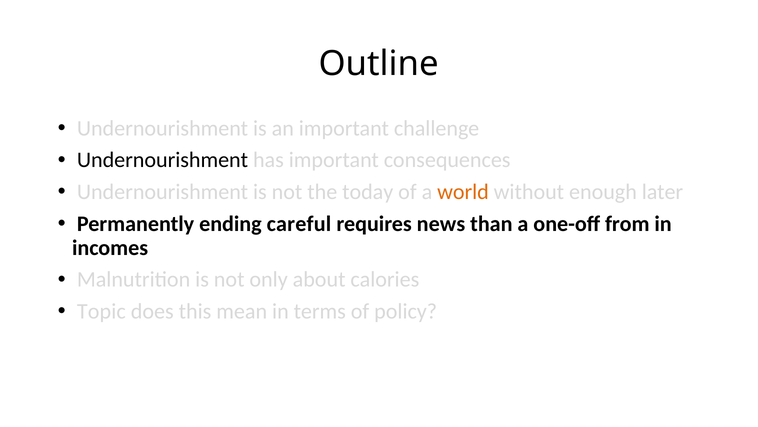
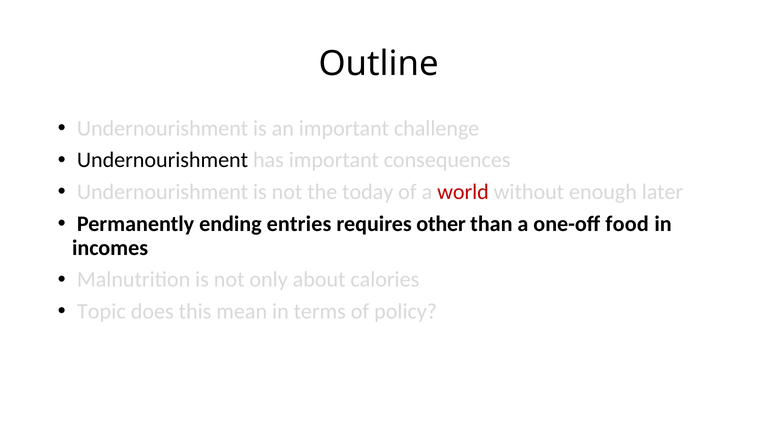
world colour: orange -> red
careful: careful -> entries
news: news -> other
from: from -> food
